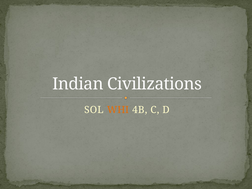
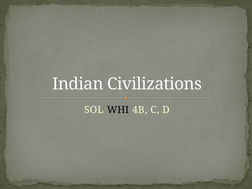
WHI colour: orange -> black
